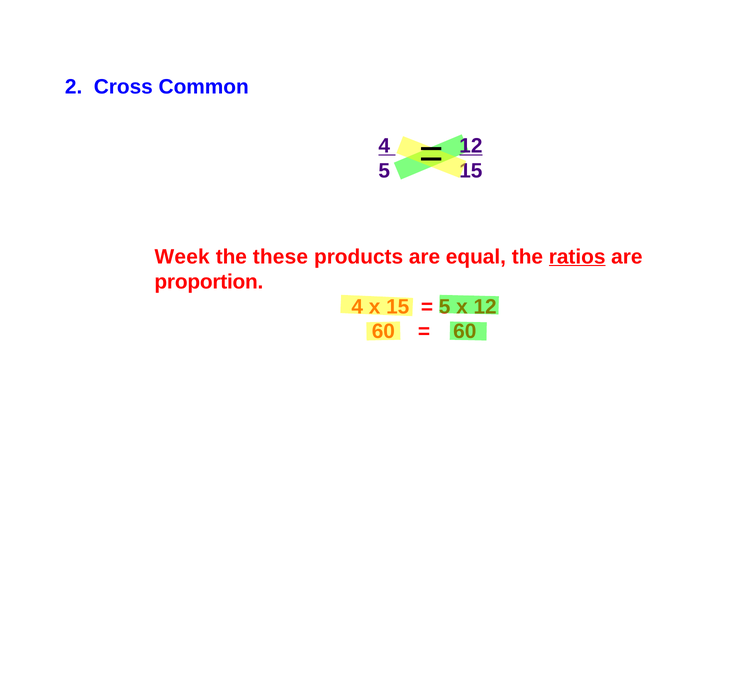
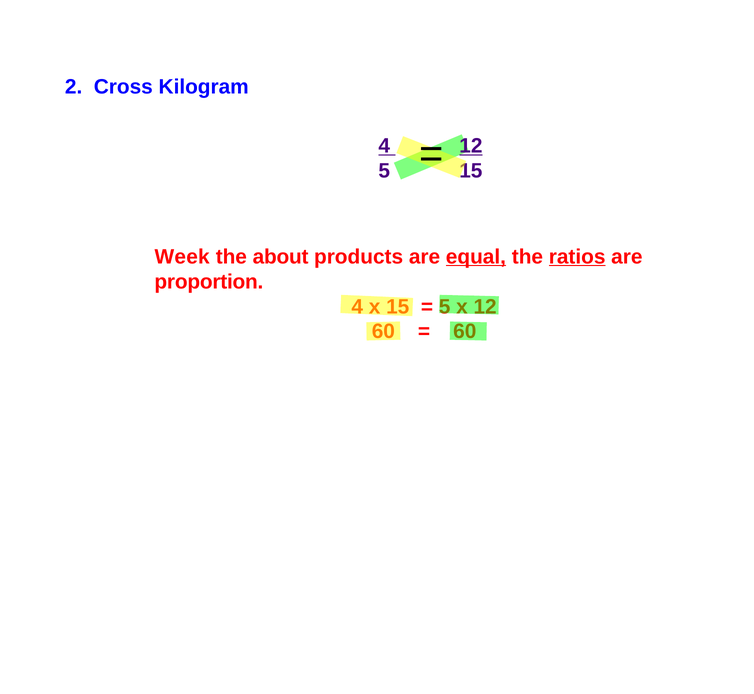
Common: Common -> Kilogram
these: these -> about
equal underline: none -> present
